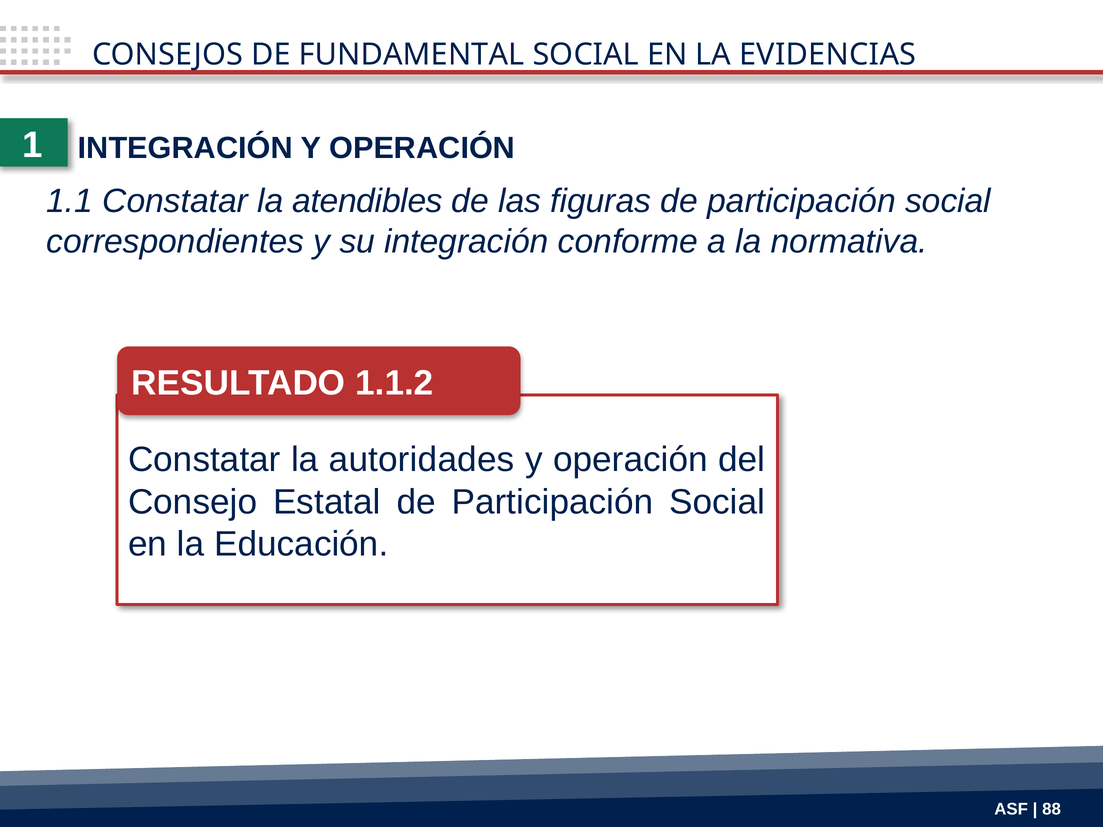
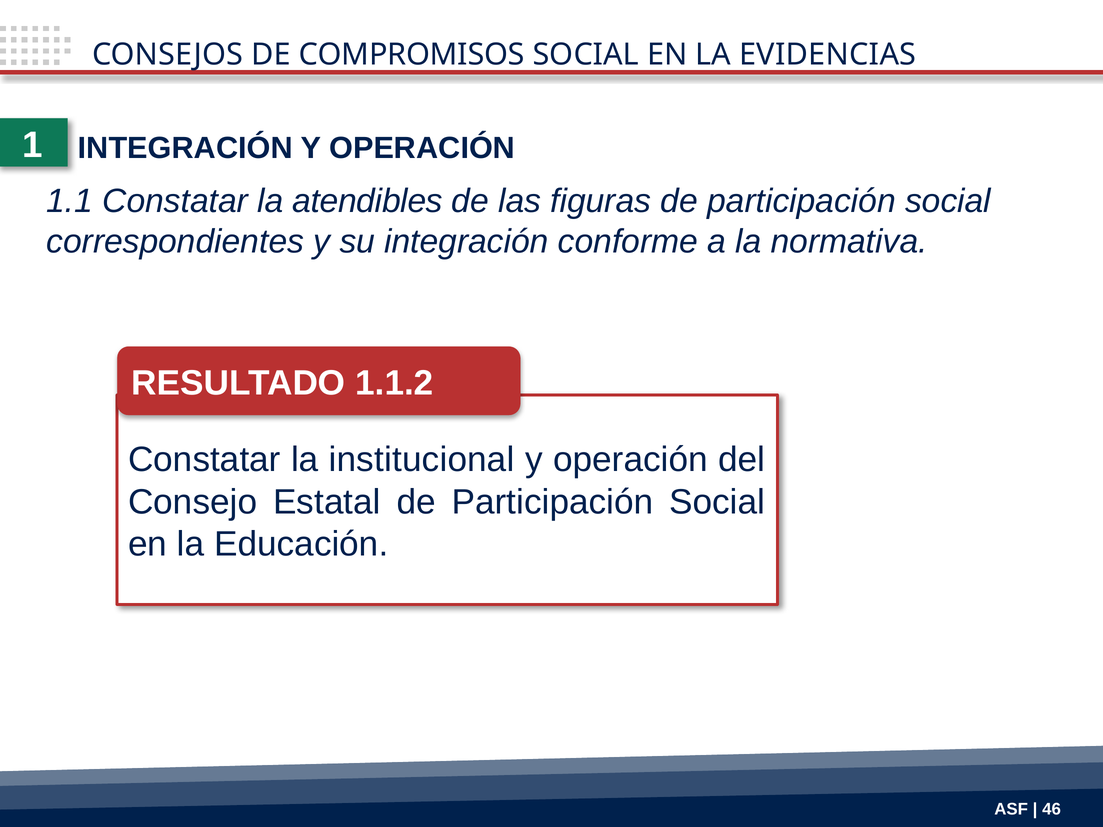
FUNDAMENTAL: FUNDAMENTAL -> COMPROMISOS
autoridades: autoridades -> institucional
88: 88 -> 46
